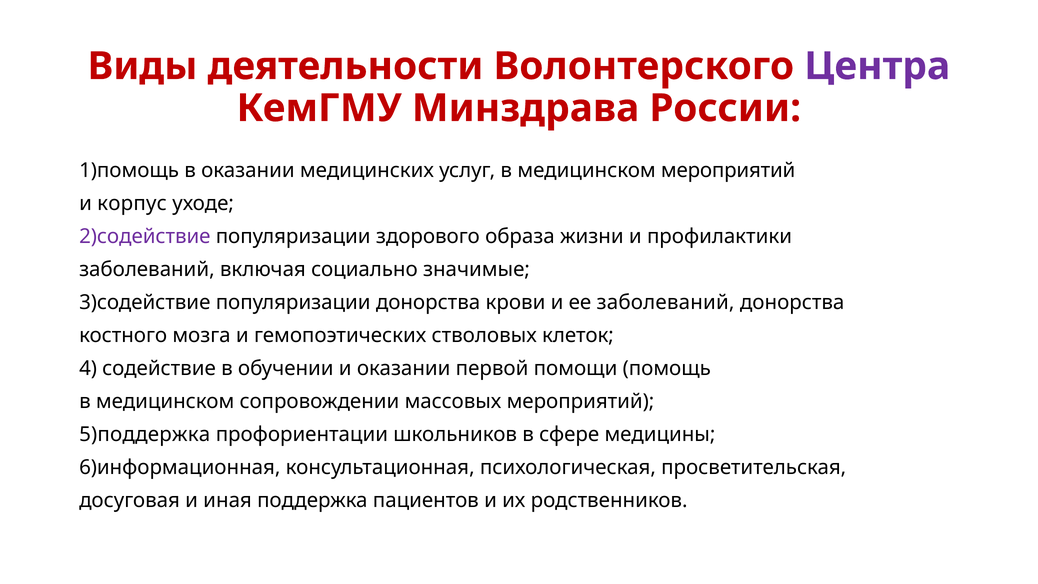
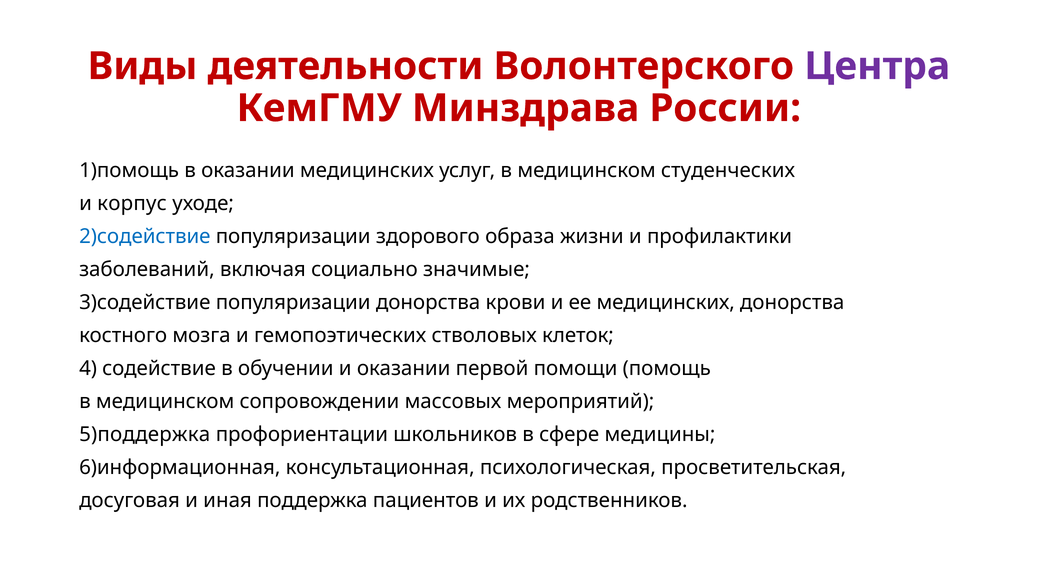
медицинском мероприятий: мероприятий -> студенческих
2)содействие colour: purple -> blue
ее заболеваний: заболеваний -> медицинских
